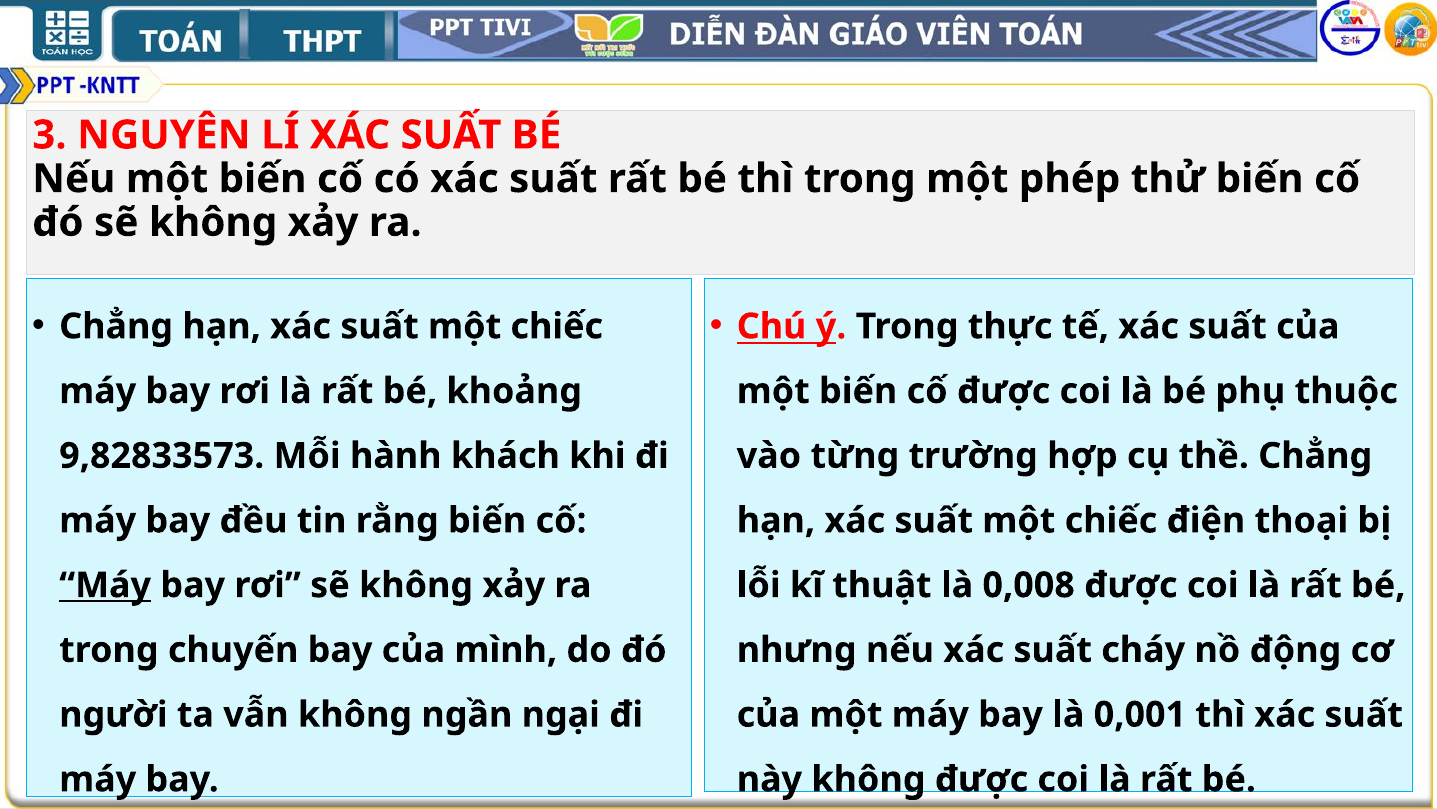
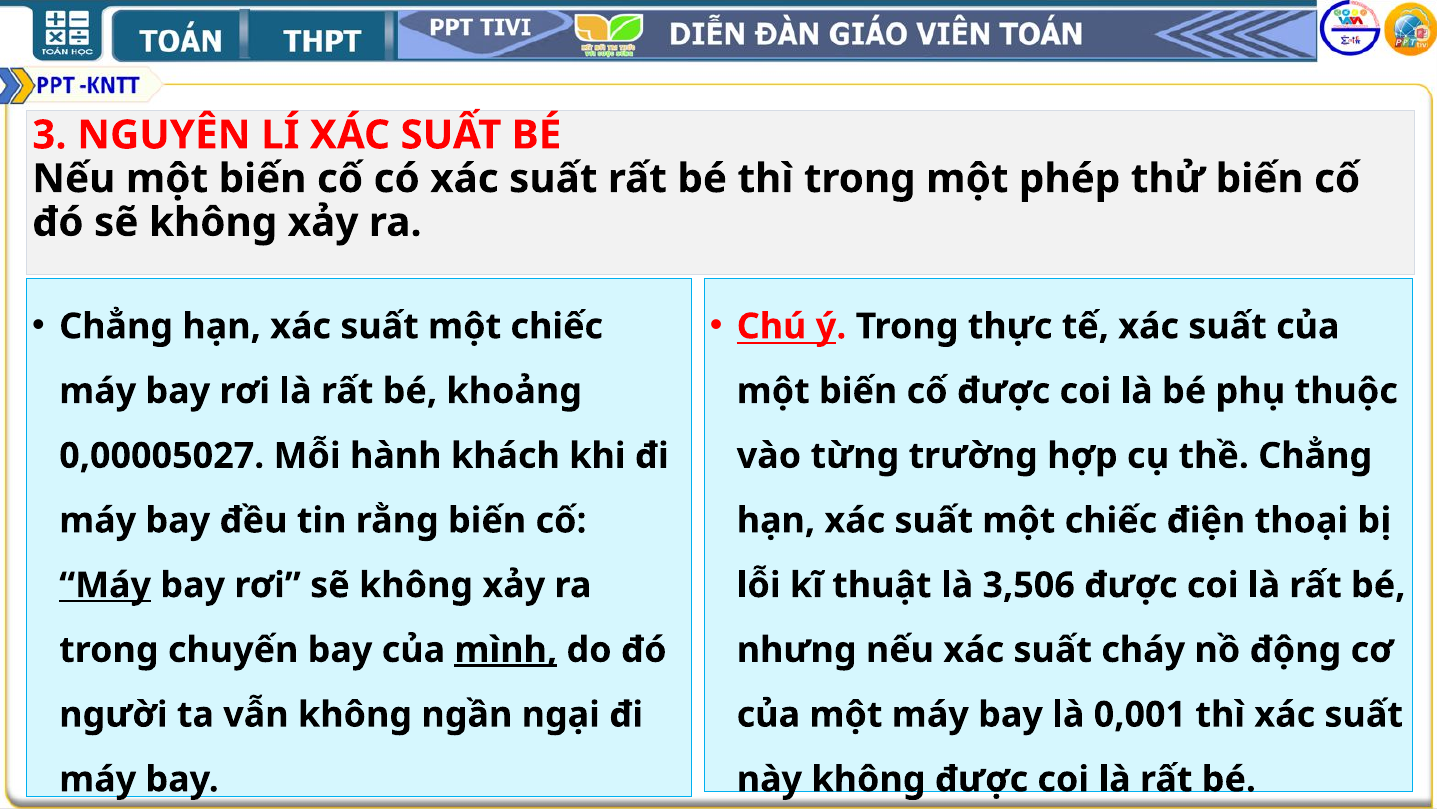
9,82833573: 9,82833573 -> 0,00005027
0,008: 0,008 -> 3,506
mình underline: none -> present
